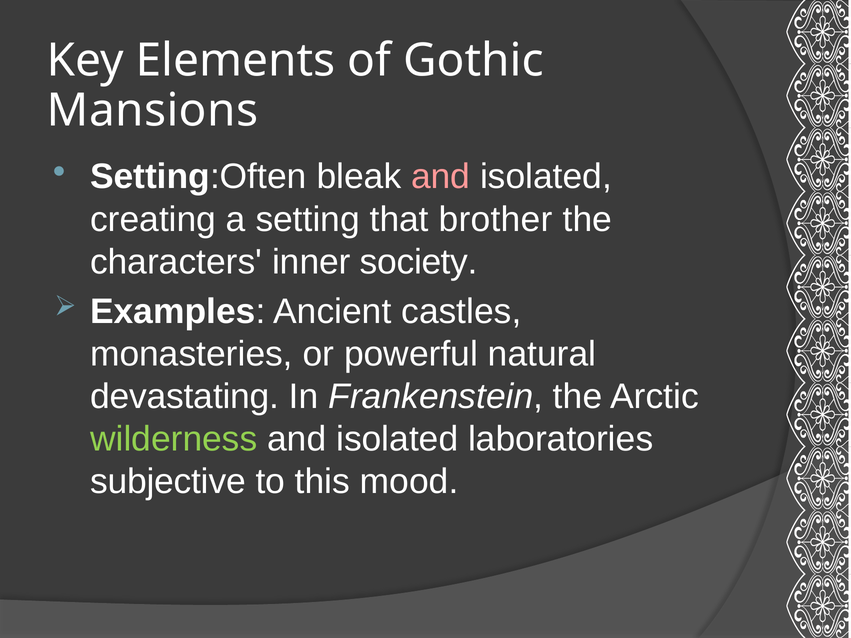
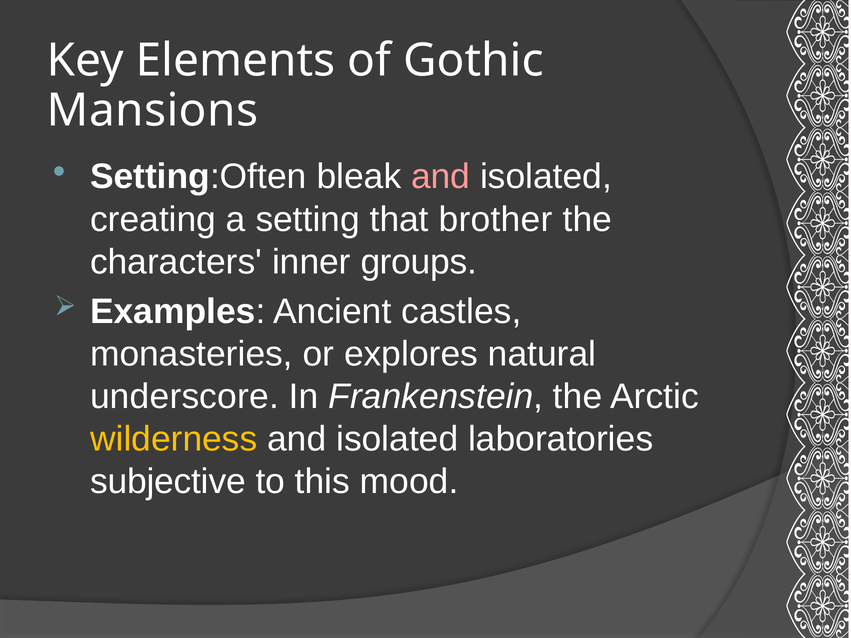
society: society -> groups
powerful: powerful -> explores
devastating: devastating -> underscore
wilderness colour: light green -> yellow
